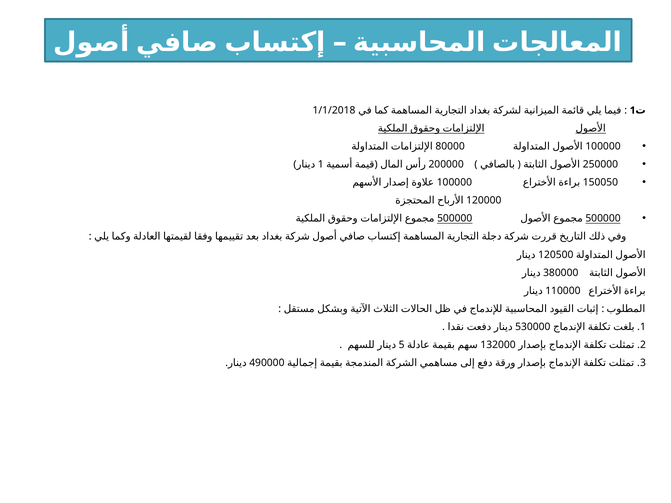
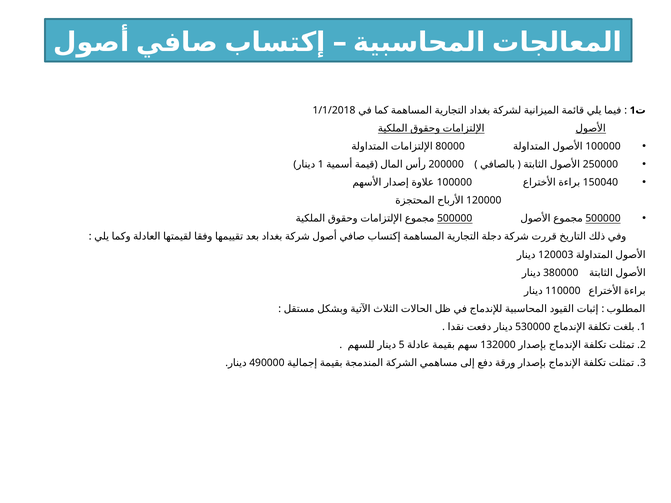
150050: 150050 -> 150040
120500: 120500 -> 120003
